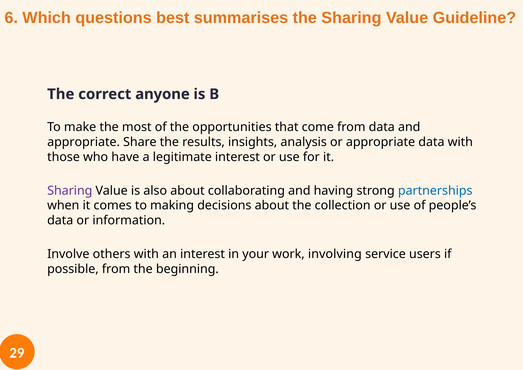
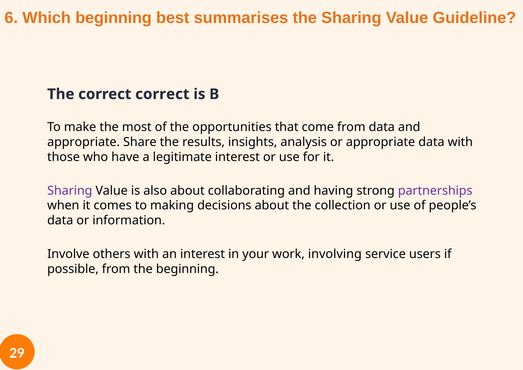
Which questions: questions -> beginning
correct anyone: anyone -> correct
partnerships colour: blue -> purple
